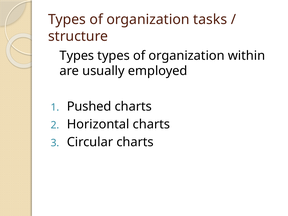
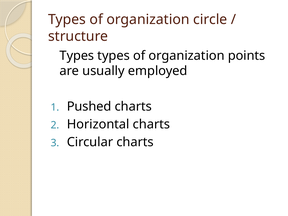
tasks: tasks -> circle
within: within -> points
